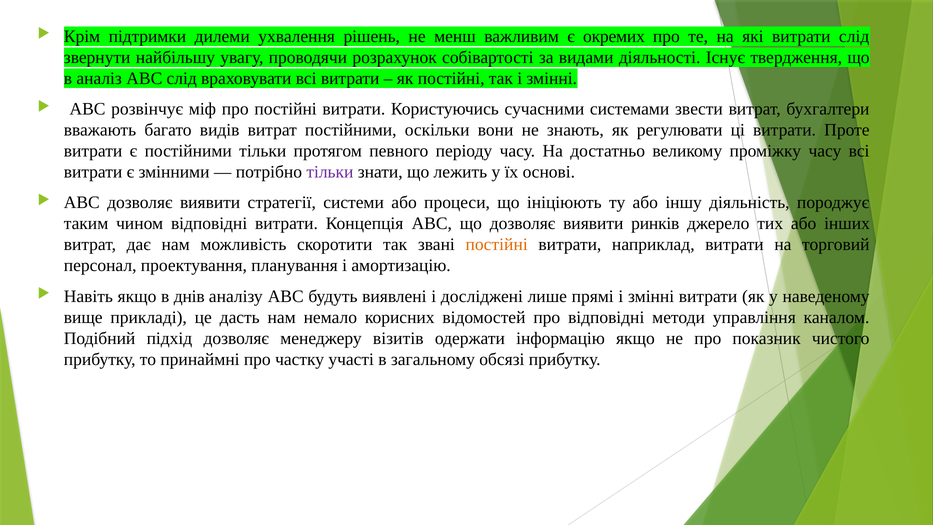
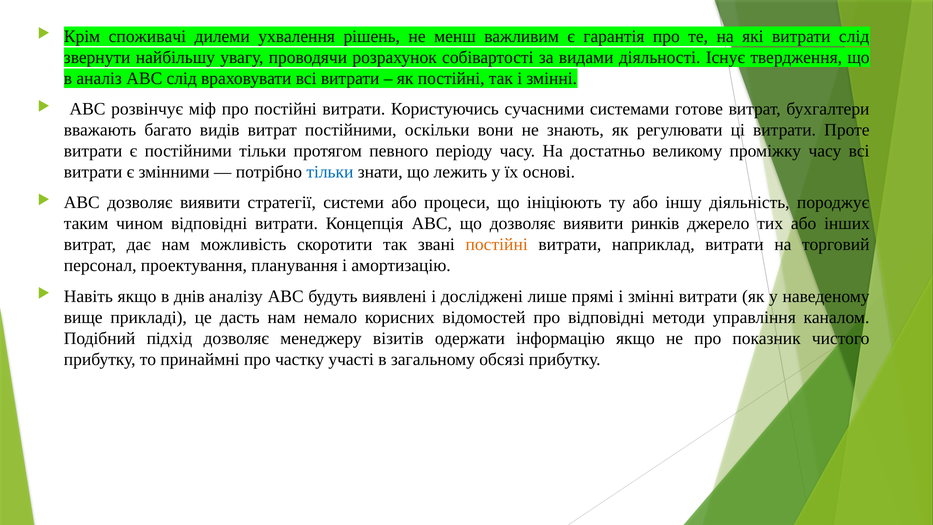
підтримки: підтримки -> споживачі
окремих: окремих -> гарантія
звести: звести -> готове
тільки at (330, 172) colour: purple -> blue
